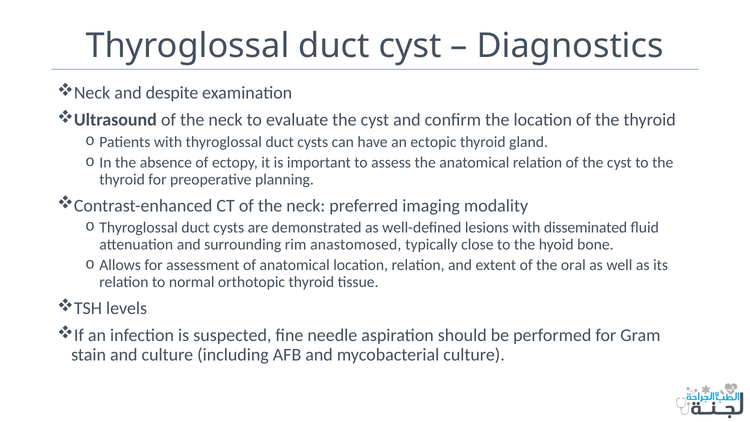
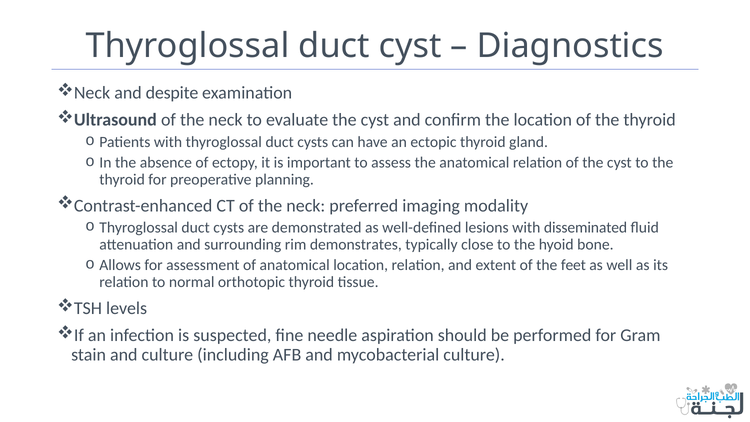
anastomosed: anastomosed -> demonstrates
oral: oral -> feet
